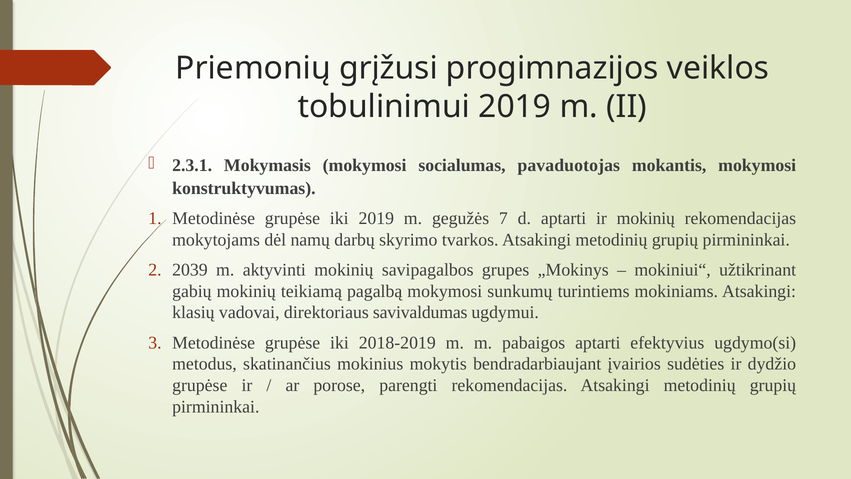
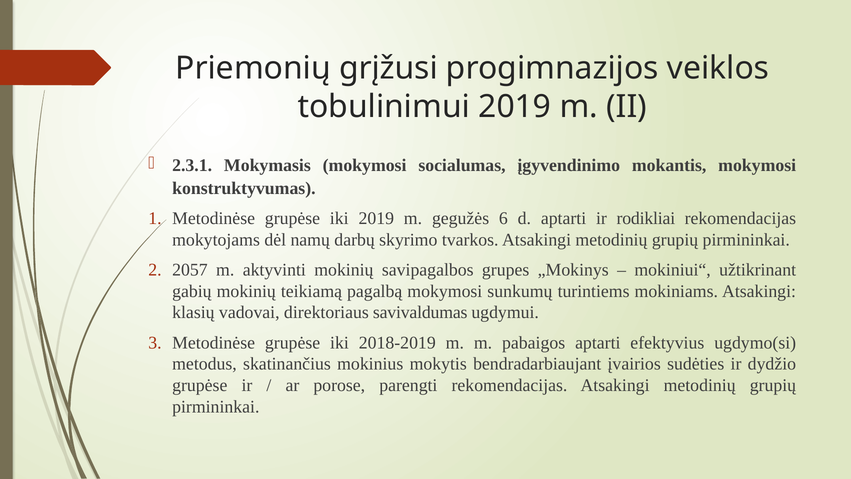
pavaduotojas: pavaduotojas -> įgyvendinimo
7: 7 -> 6
ir mokinių: mokinių -> rodikliai
2039: 2039 -> 2057
